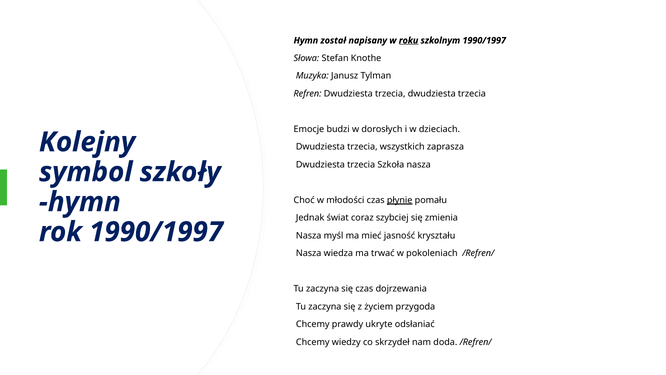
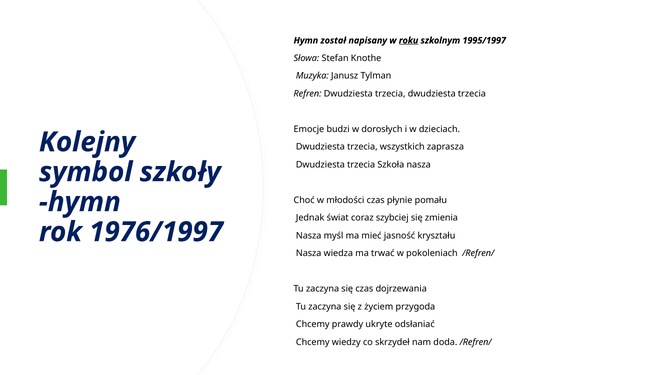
szkolnym 1990/1997: 1990/1997 -> 1995/1997
płynie underline: present -> none
rok 1990/1997: 1990/1997 -> 1976/1997
